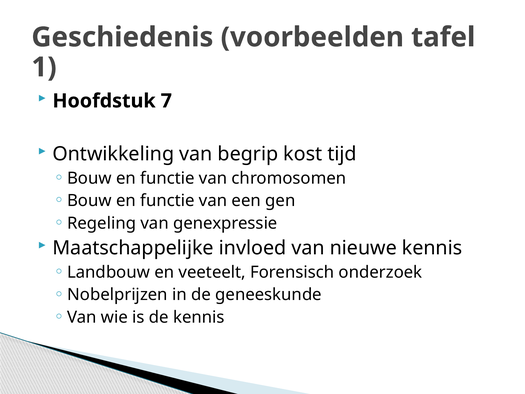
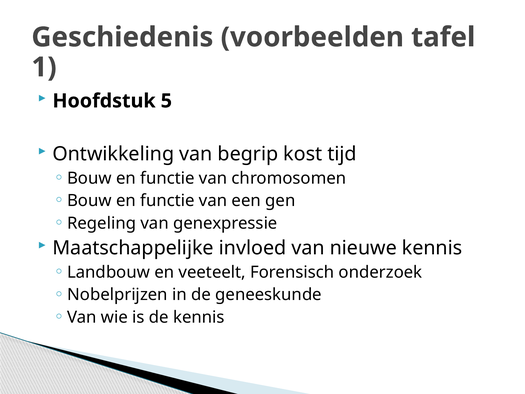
7: 7 -> 5
